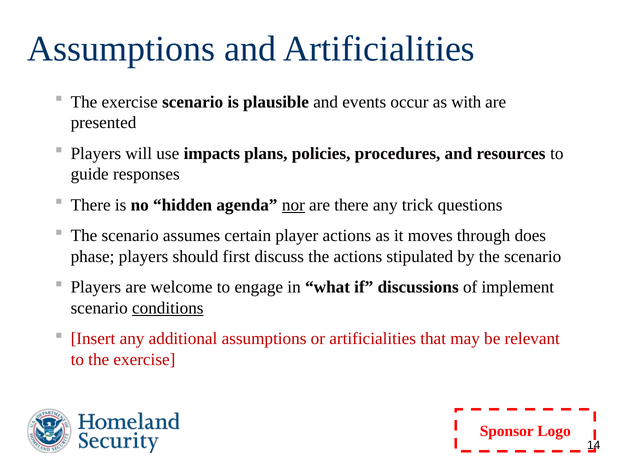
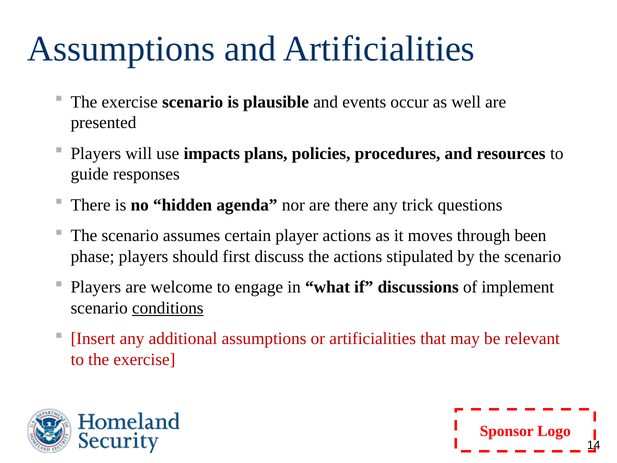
with: with -> well
nor underline: present -> none
does: does -> been
